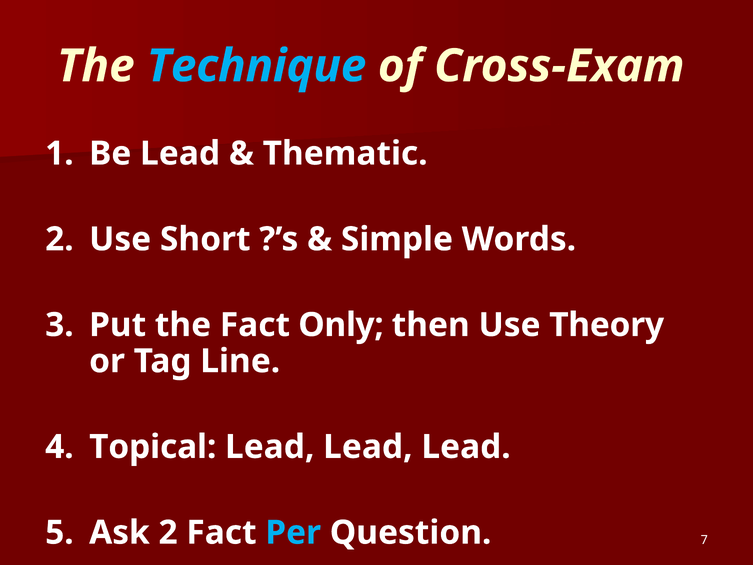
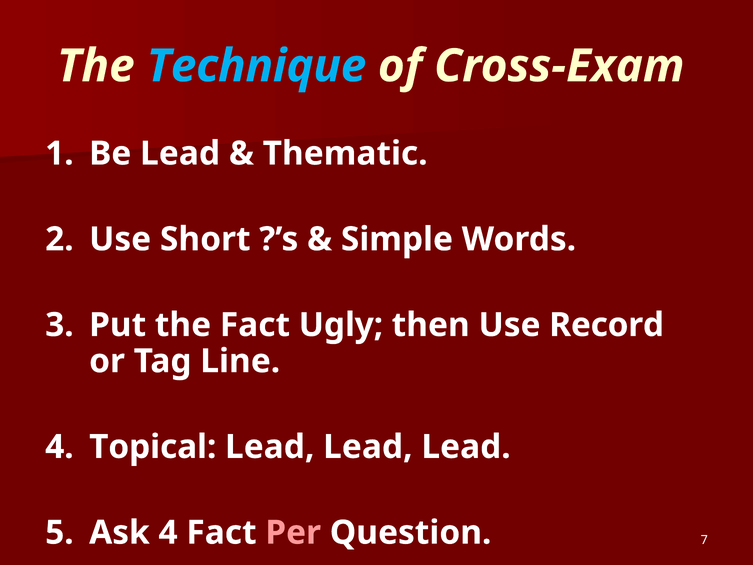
Only: Only -> Ugly
Theory: Theory -> Record
Ask 2: 2 -> 4
Per colour: light blue -> pink
